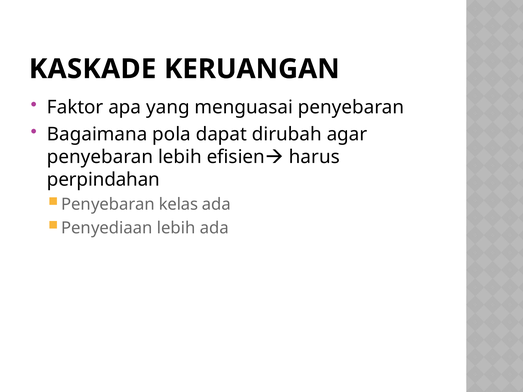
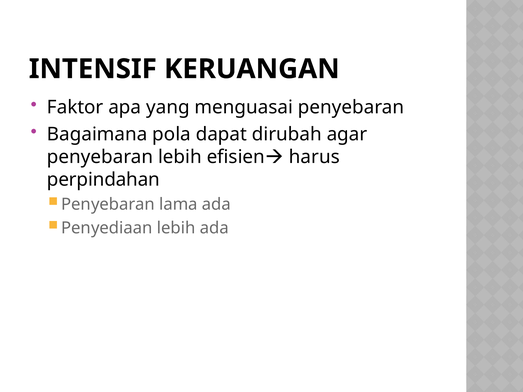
KASKADE: KASKADE -> INTENSIF
kelas: kelas -> lama
